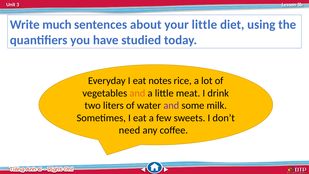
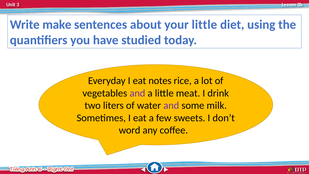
much: much -> make
and at (137, 93) colour: orange -> purple
need: need -> word
